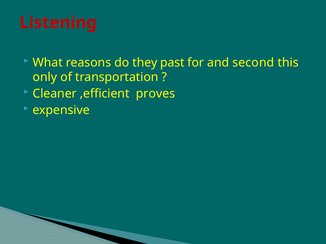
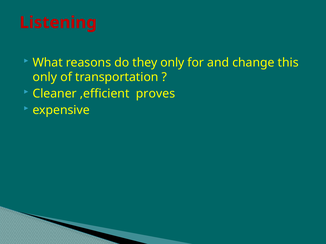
they past: past -> only
second: second -> change
